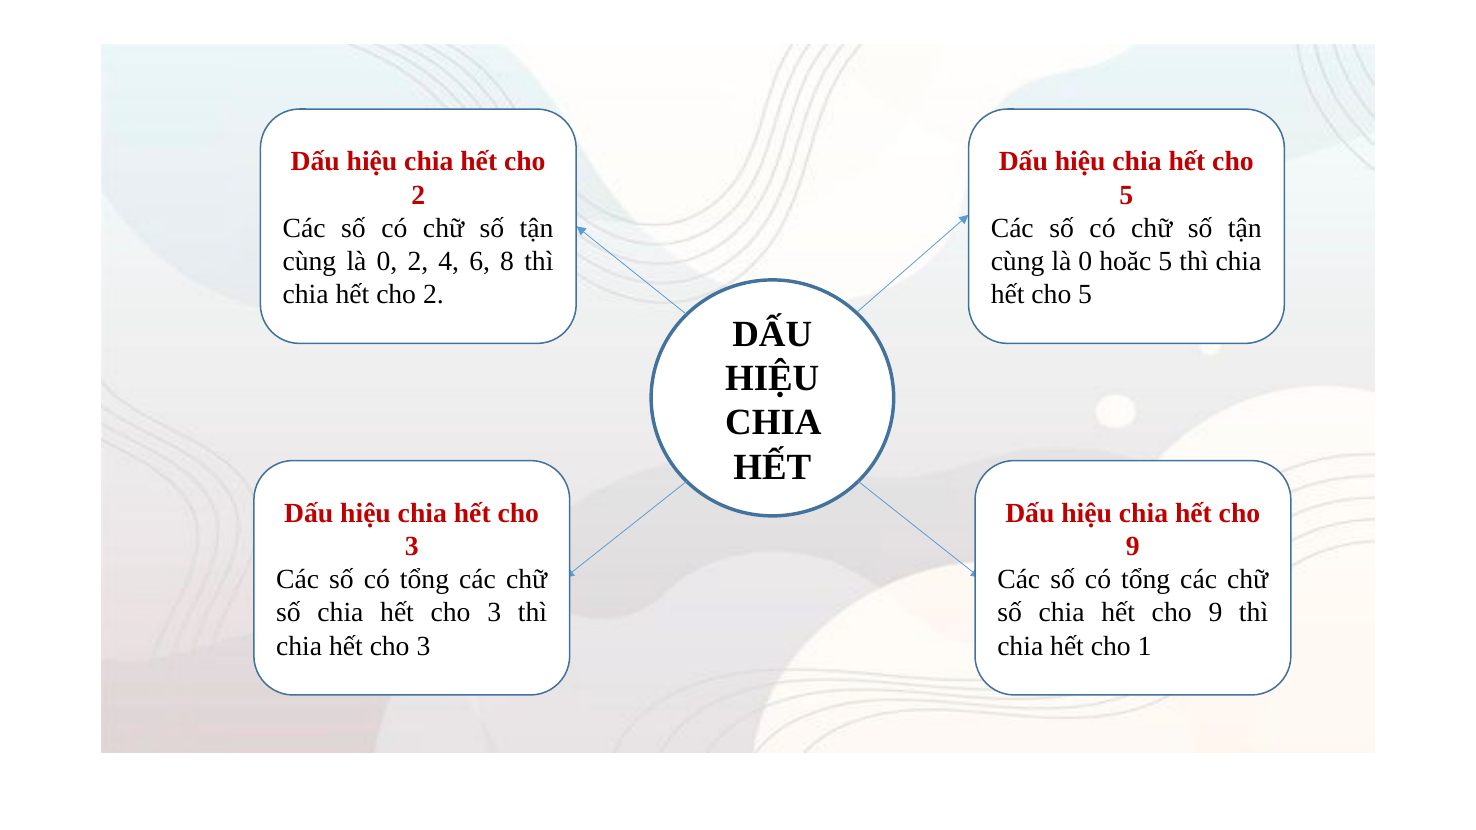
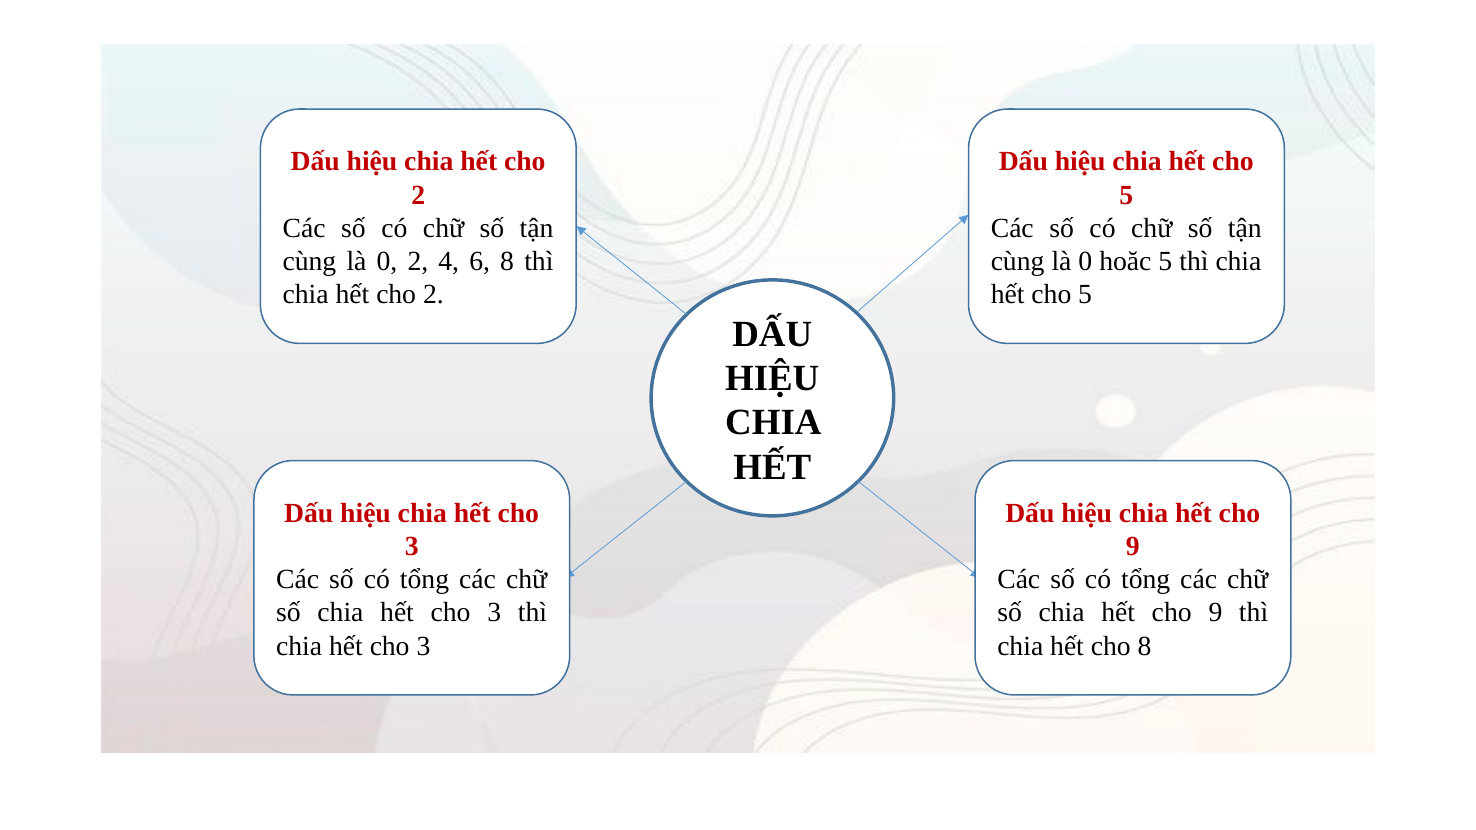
cho 1: 1 -> 8
